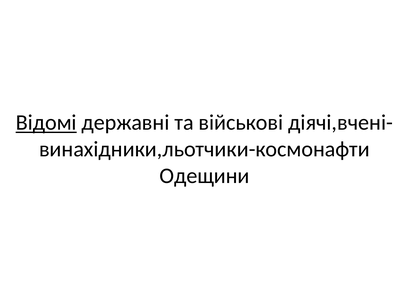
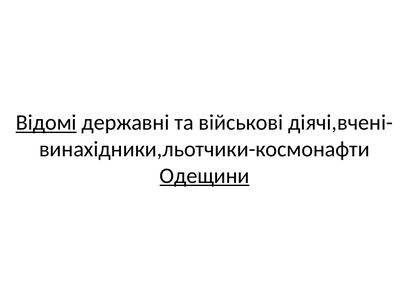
Одещини underline: none -> present
